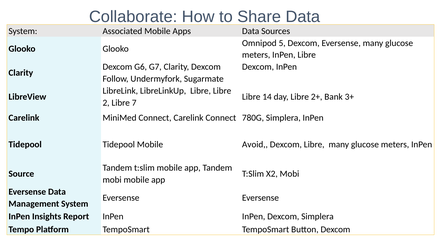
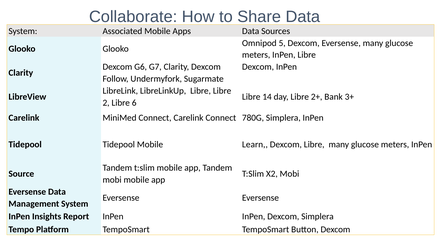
7: 7 -> 6
Avoid: Avoid -> Learn
